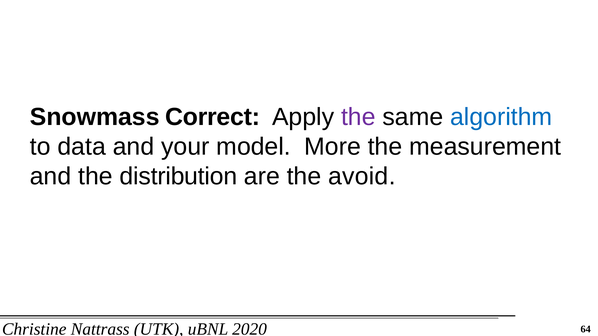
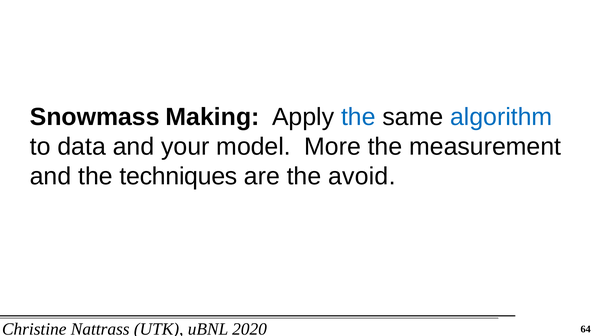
Correct: Correct -> Making
the at (358, 117) colour: purple -> blue
distribution: distribution -> techniques
